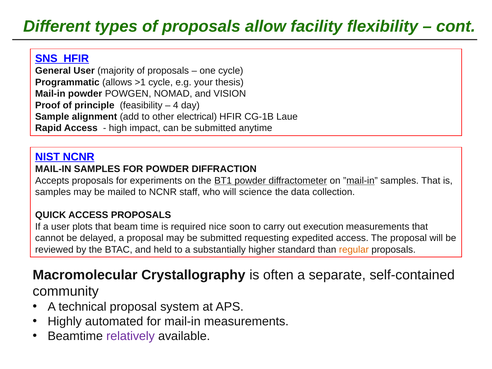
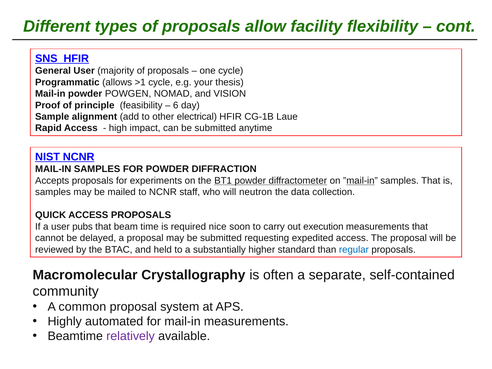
4: 4 -> 6
science: science -> neutron
plots: plots -> pubs
regular colour: orange -> blue
technical: technical -> common
